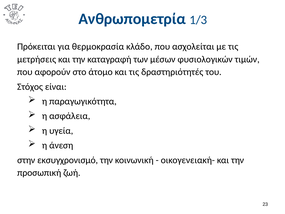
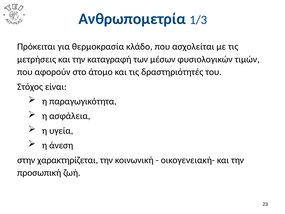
εκσυγχρονισμό: εκσυγχρονισμό -> χαρακτηρίζεται
